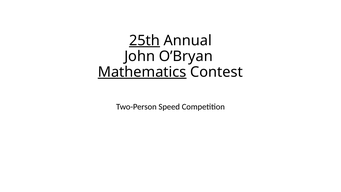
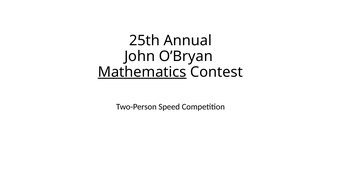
25th underline: present -> none
